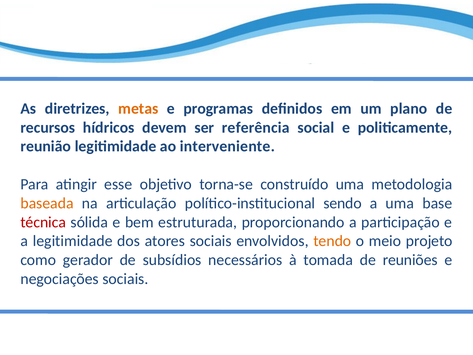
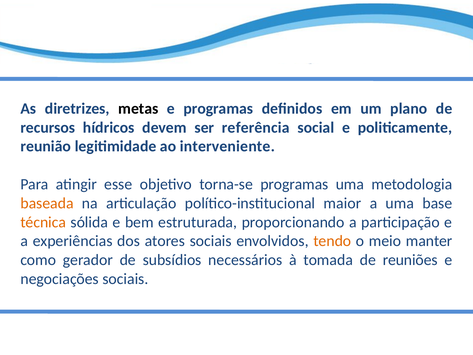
metas colour: orange -> black
torna-se construído: construído -> programas
sendo: sendo -> maior
técnica colour: red -> orange
a legitimidade: legitimidade -> experiências
projeto: projeto -> manter
